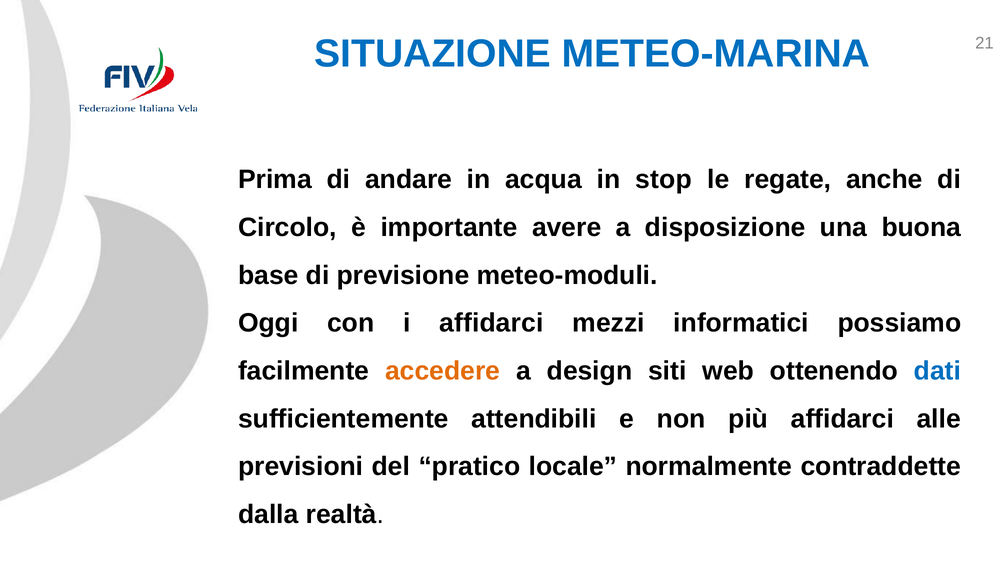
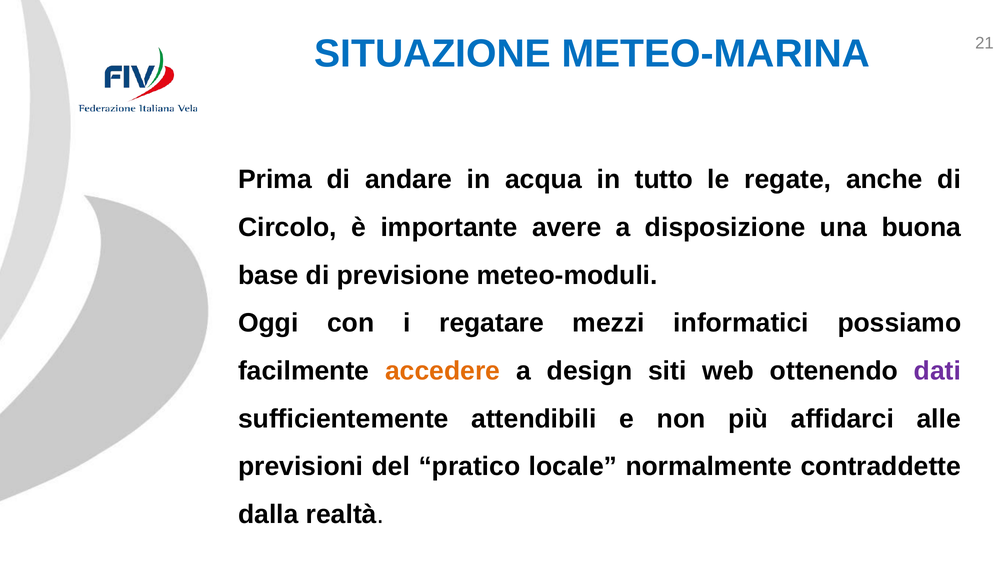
stop: stop -> tutto
i affidarci: affidarci -> regatare
dati colour: blue -> purple
